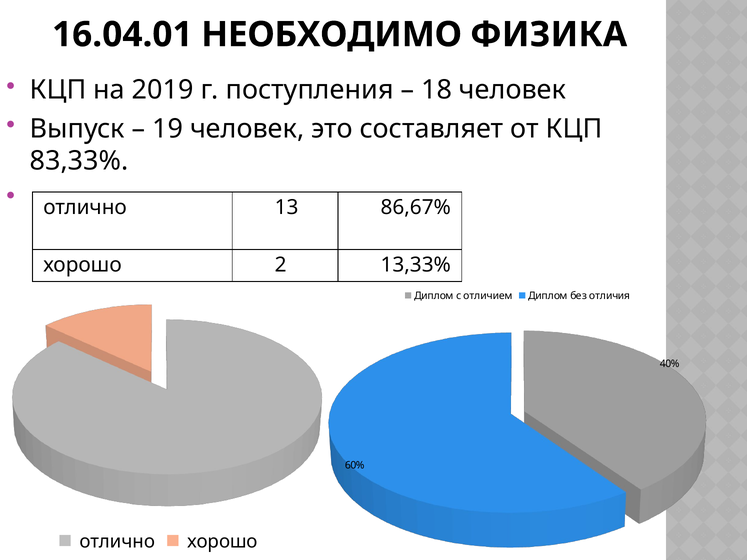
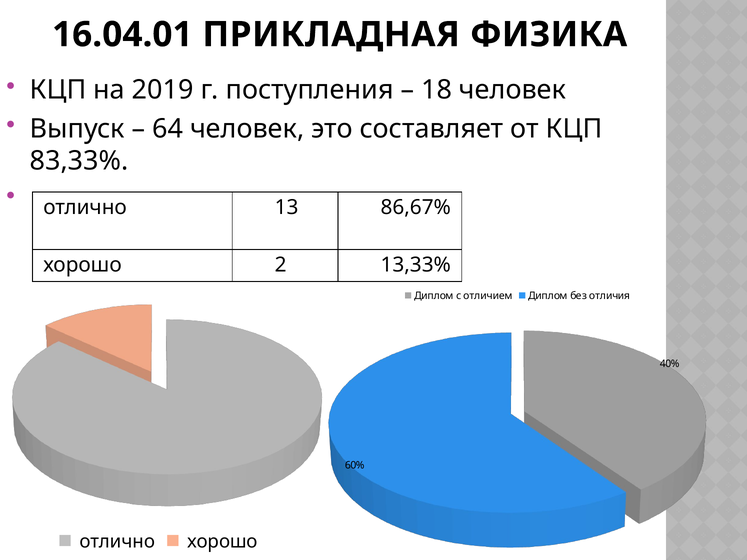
НЕОБХОДИМО: НЕОБХОДИМО -> ПРИКЛАДНАЯ
19: 19 -> 64
